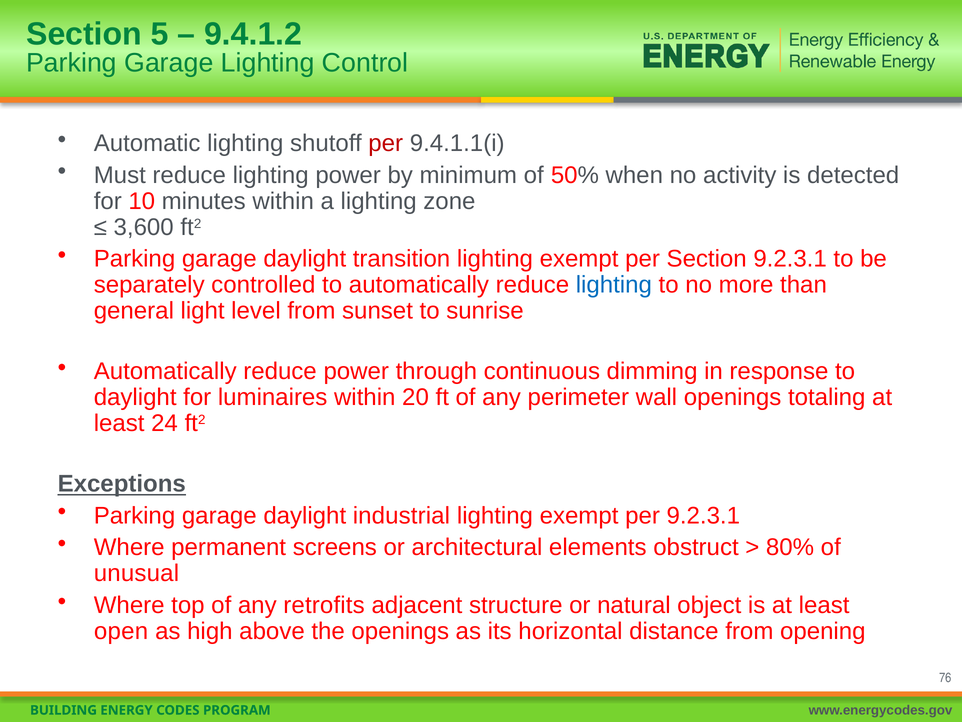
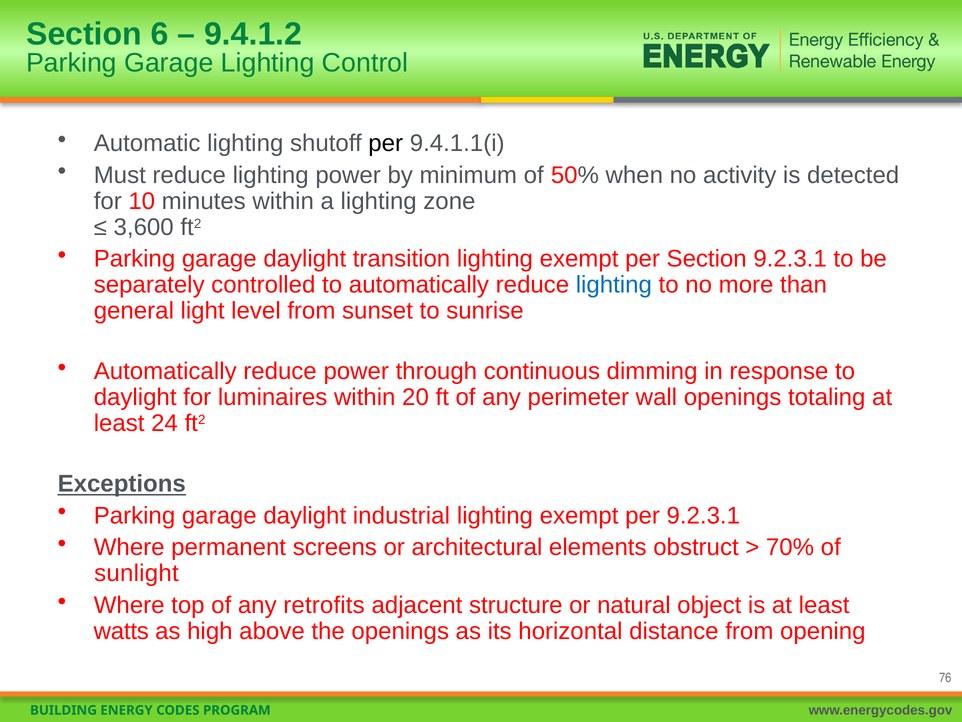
5: 5 -> 6
per at (386, 143) colour: red -> black
80%: 80% -> 70%
unusual: unusual -> sunlight
open: open -> watts
